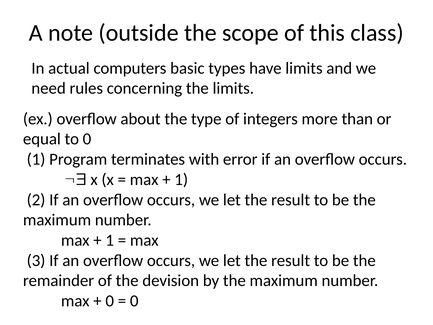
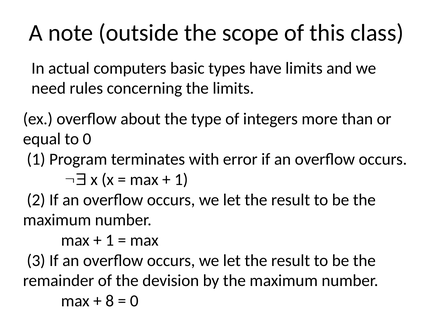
0 at (110, 301): 0 -> 8
